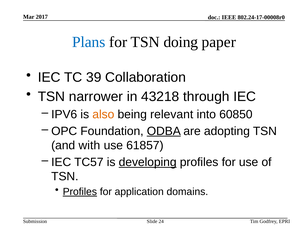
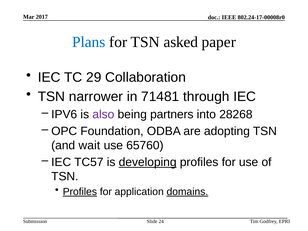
doing: doing -> asked
39: 39 -> 29
43218: 43218 -> 71481
also colour: orange -> purple
relevant: relevant -> partners
60850: 60850 -> 28268
ODBA underline: present -> none
with: with -> wait
61857: 61857 -> 65760
domains underline: none -> present
